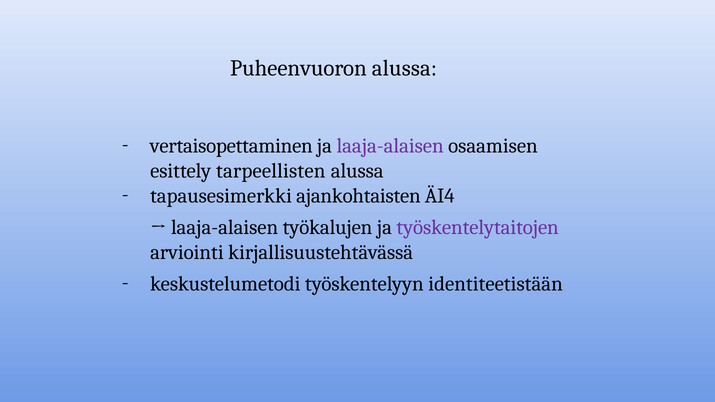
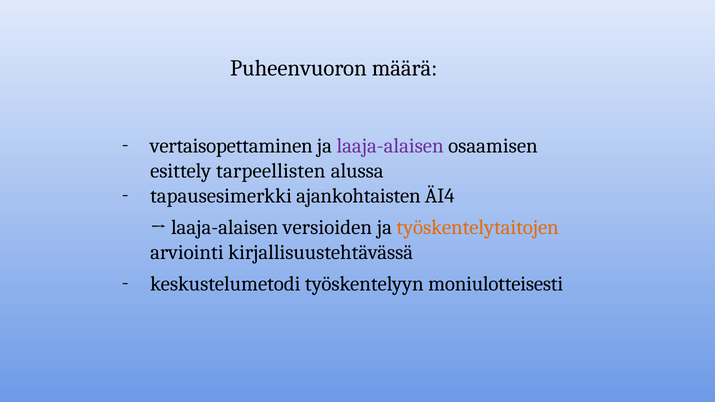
Puheenvuoron alussa: alussa -> määrä
työkalujen: työkalujen -> versioiden
työskentelytaitojen colour: purple -> orange
identiteetistään: identiteetistään -> moniulotteisesti
